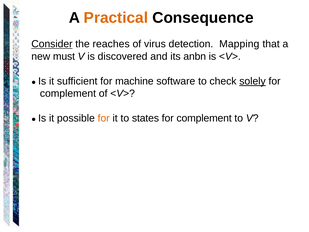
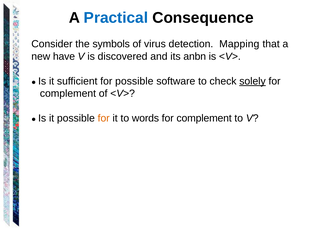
Practical colour: orange -> blue
Consider underline: present -> none
reaches: reaches -> symbols
must: must -> have
for machine: machine -> possible
states: states -> words
